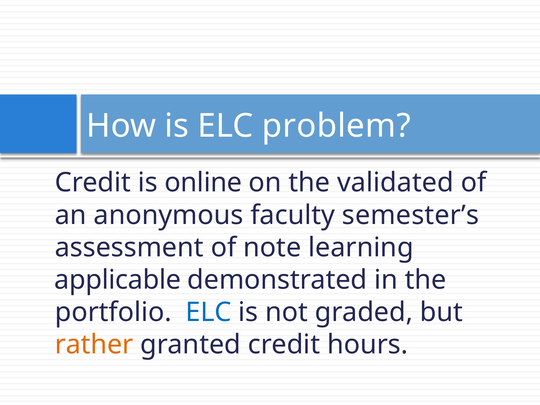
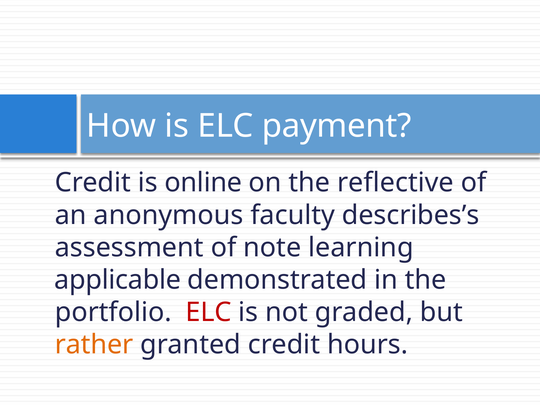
problem: problem -> payment
validated: validated -> reflective
semester’s: semester’s -> describes’s
ELC at (209, 312) colour: blue -> red
